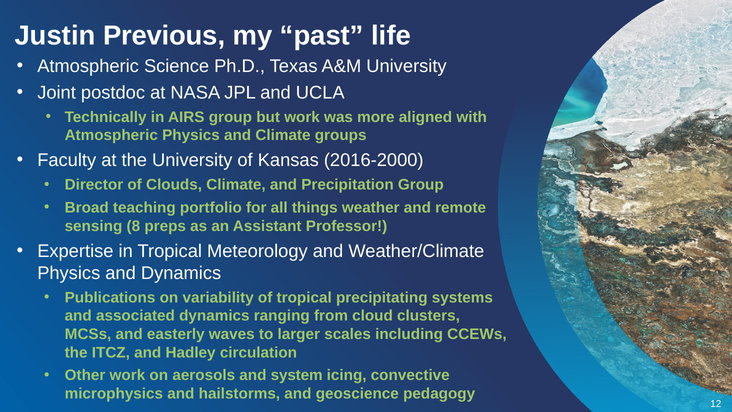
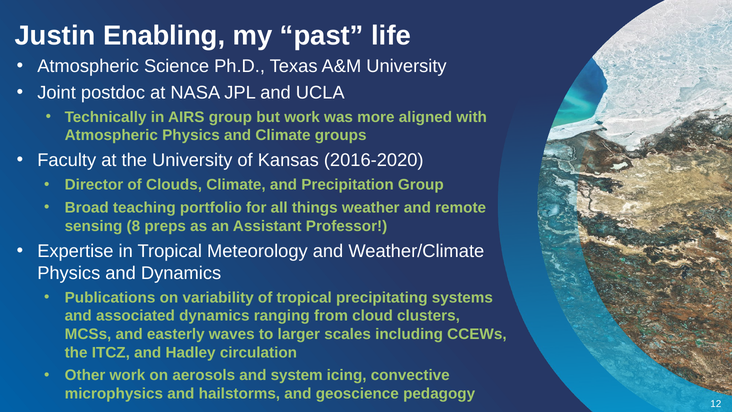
Previous: Previous -> Enabling
2016-2000: 2016-2000 -> 2016-2020
